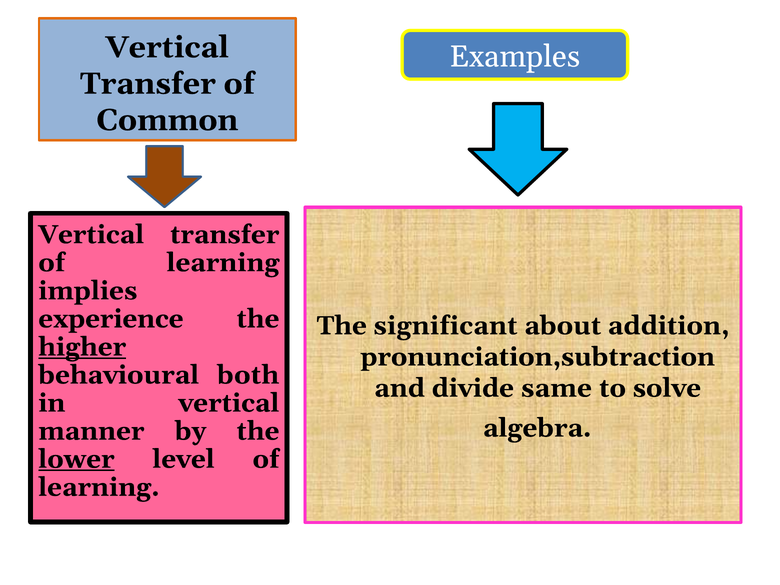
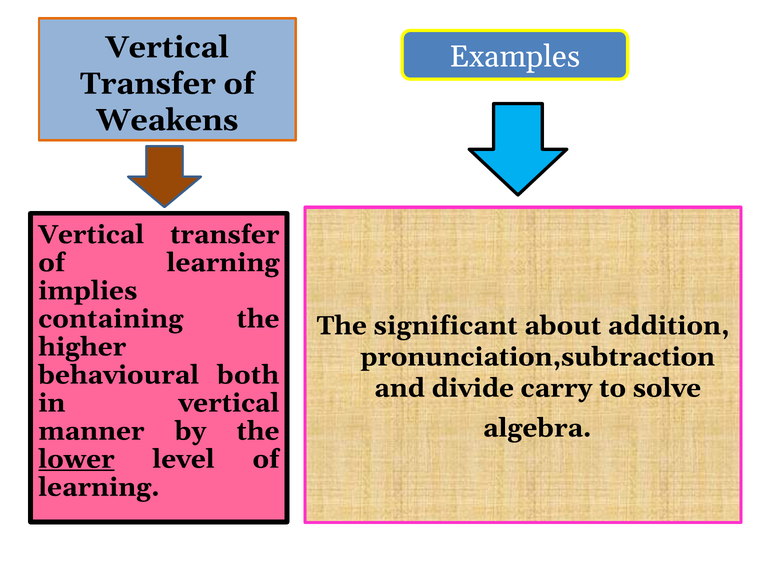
Common: Common -> Weakens
experience: experience -> containing
higher underline: present -> none
same: same -> carry
